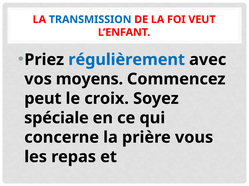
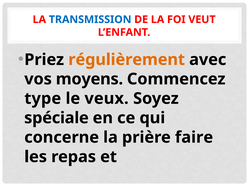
régulièrement colour: blue -> orange
peut: peut -> type
croix: croix -> veux
vous: vous -> faire
